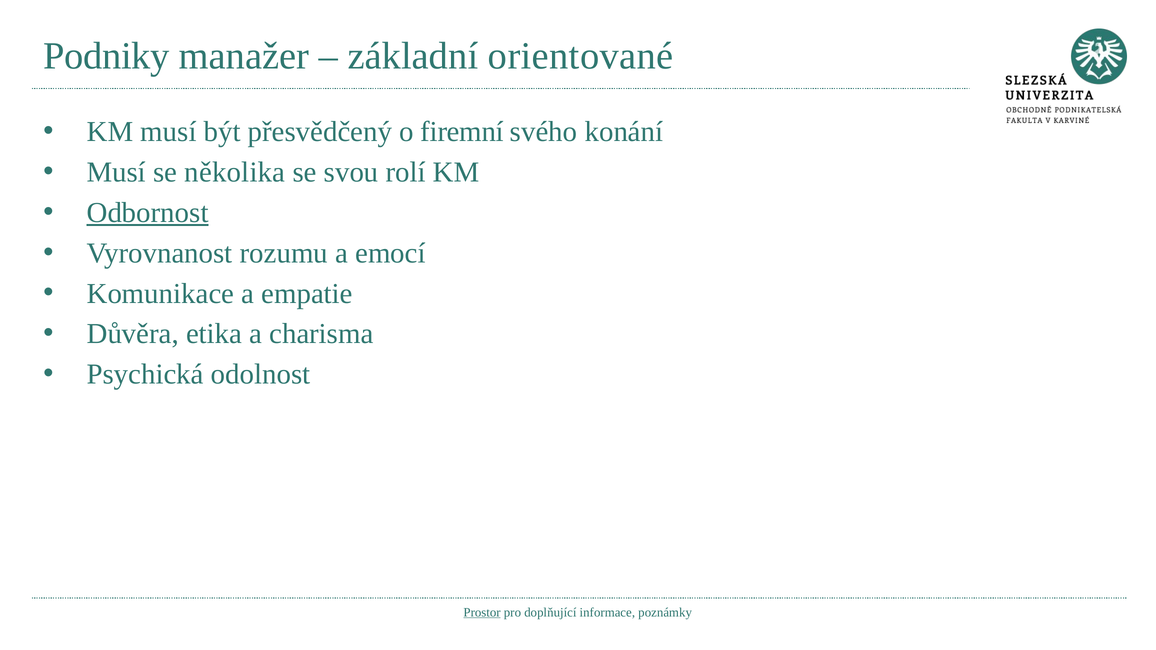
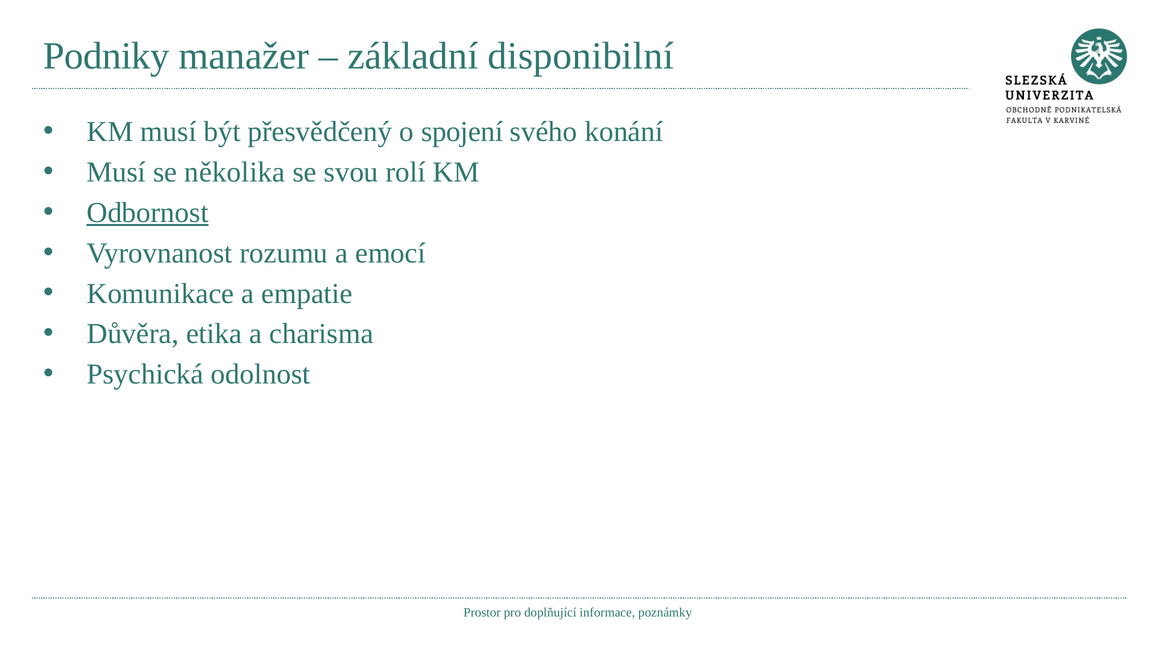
orientované: orientované -> disponibilní
firemní: firemní -> spojení
Prostor underline: present -> none
